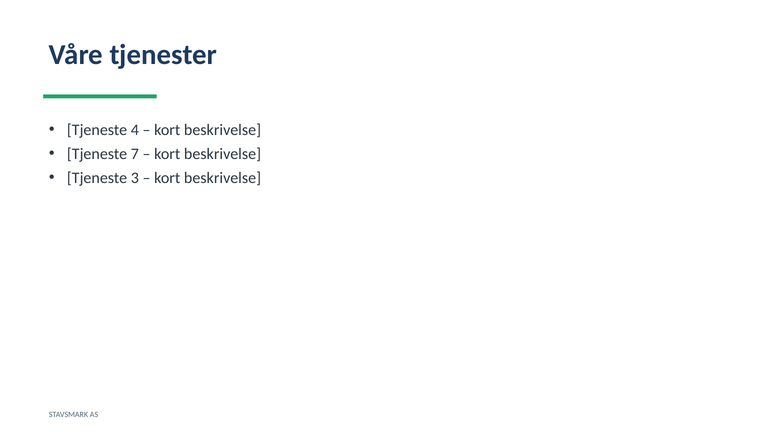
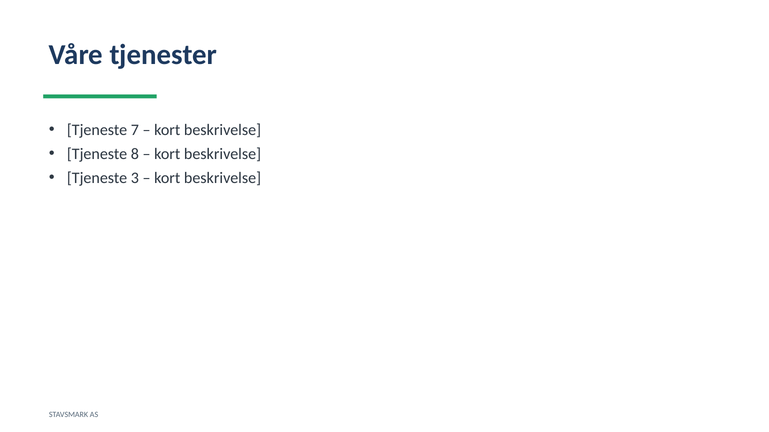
4: 4 -> 7
7: 7 -> 8
